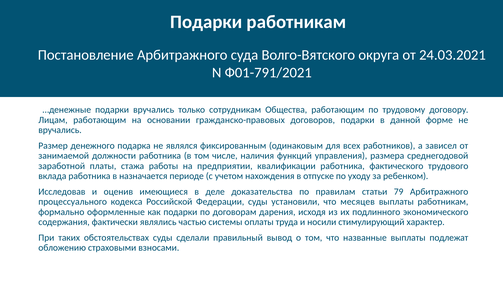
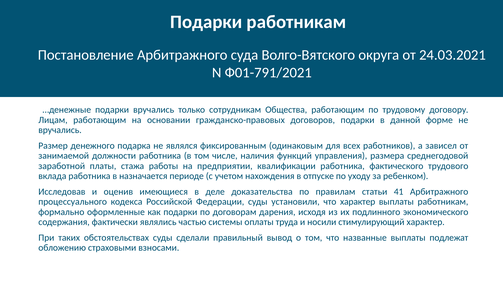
79: 79 -> 41
что месяцев: месяцев -> характер
